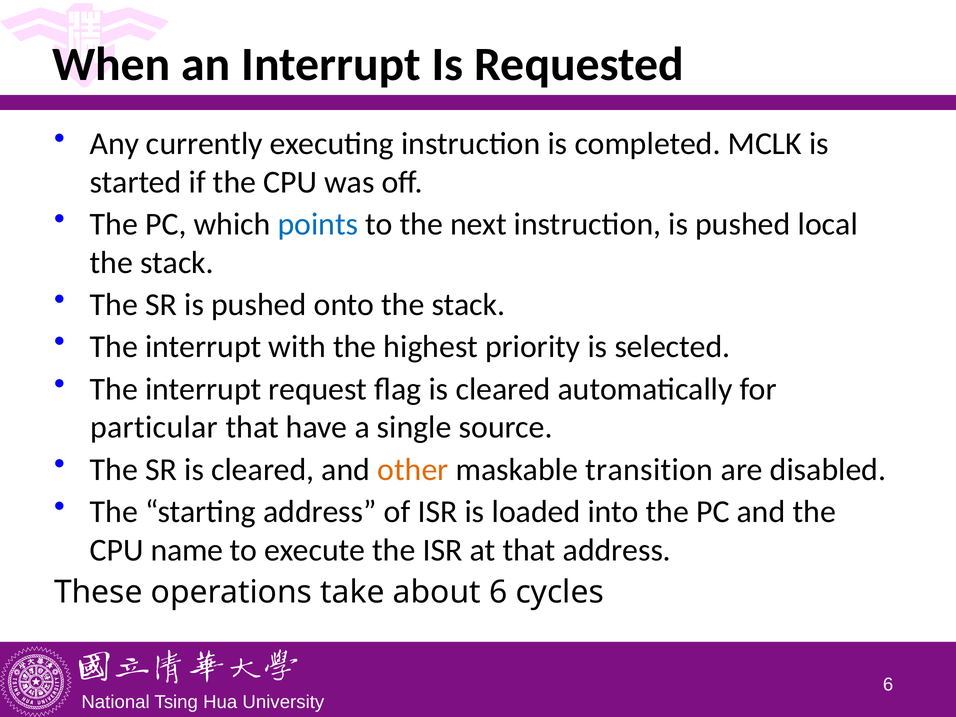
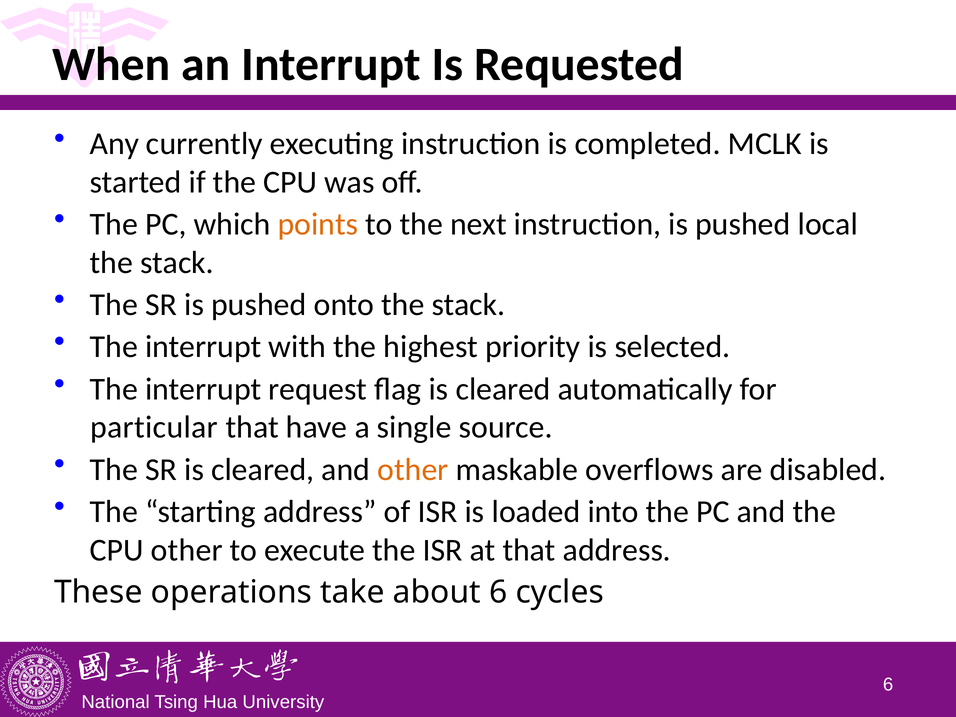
points colour: blue -> orange
transition: transition -> overflows
CPU name: name -> other
